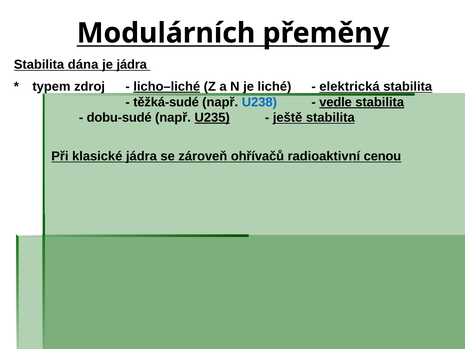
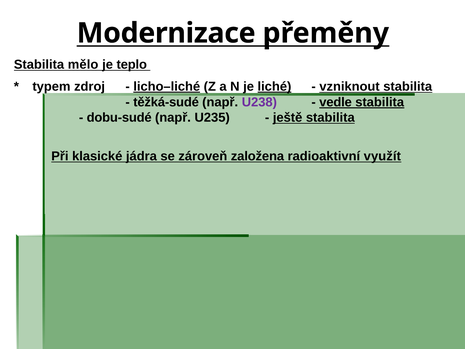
Modulárních: Modulárních -> Modernizace
dána: dána -> mělo
je jádra: jádra -> teplo
liché underline: none -> present
elektrická: elektrická -> vzniknout
U238 colour: blue -> purple
U235 underline: present -> none
ohřívačů: ohřívačů -> založena
cenou: cenou -> využít
